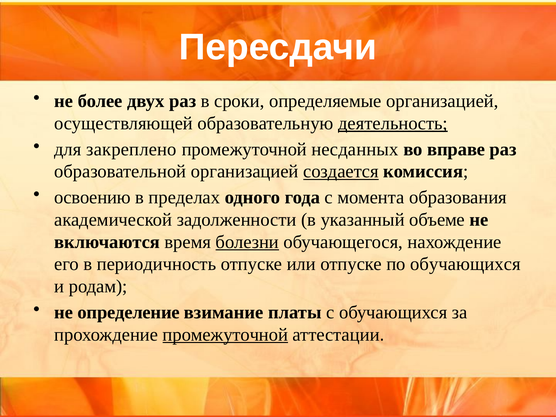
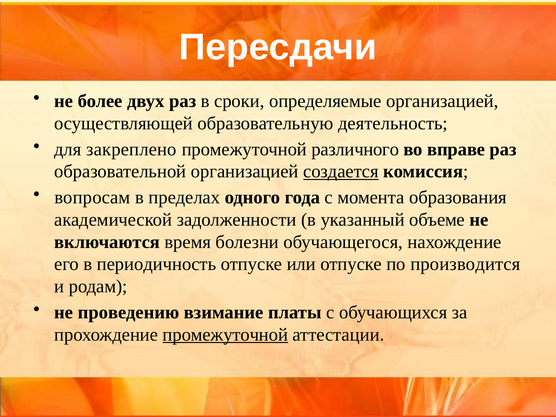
деятельность underline: present -> none
несданных: несданных -> различного
освоению: освоению -> вопросам
болезни underline: present -> none
по обучающихся: обучающихся -> производится
определение: определение -> проведению
